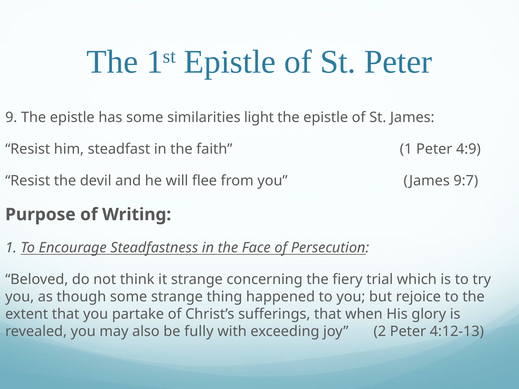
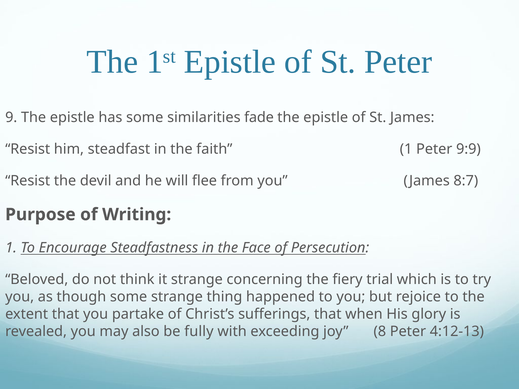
light: light -> fade
4:9: 4:9 -> 9:9
9:7: 9:7 -> 8:7
2: 2 -> 8
